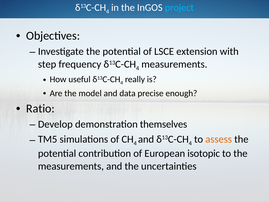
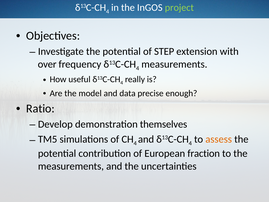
project colour: light blue -> light green
LSCE: LSCE -> STEP
step: step -> over
isotopic: isotopic -> fraction
